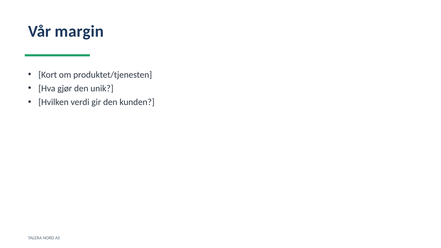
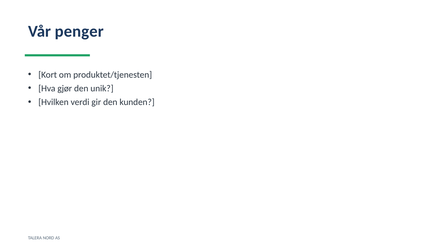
margin: margin -> penger
